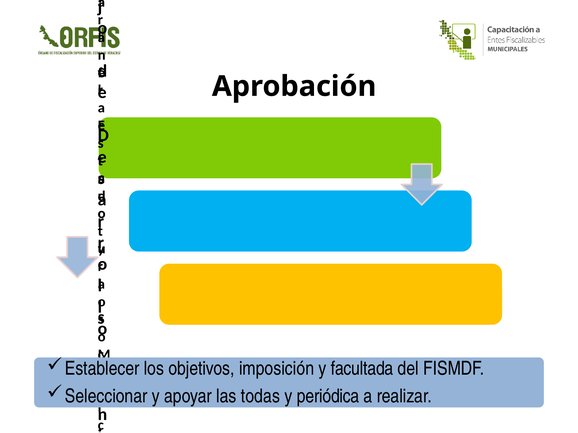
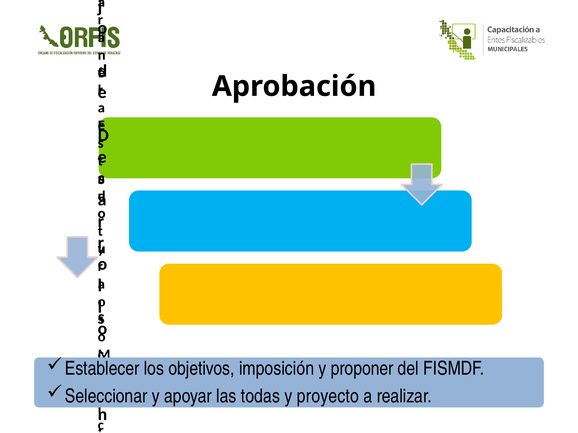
facultada: facultada -> proponer
periódica: periódica -> proyecto
